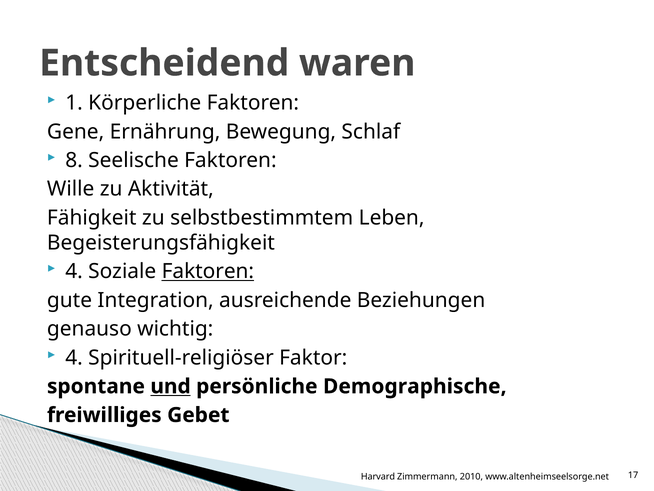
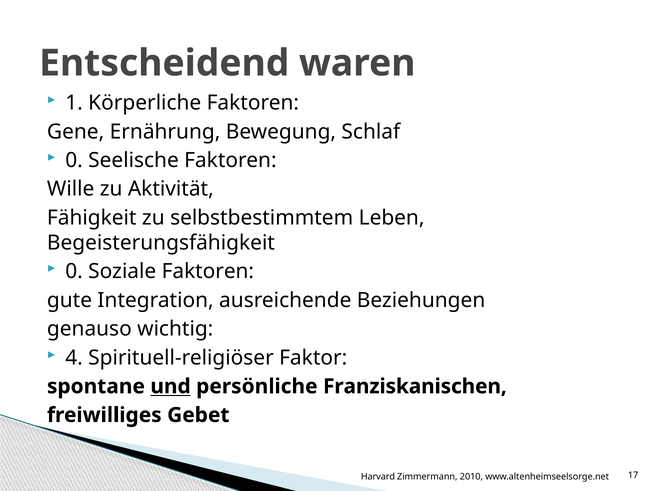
8 at (74, 160): 8 -> 0
4 at (74, 271): 4 -> 0
Faktoren at (208, 271) underline: present -> none
Demographische: Demographische -> Franziskanischen
